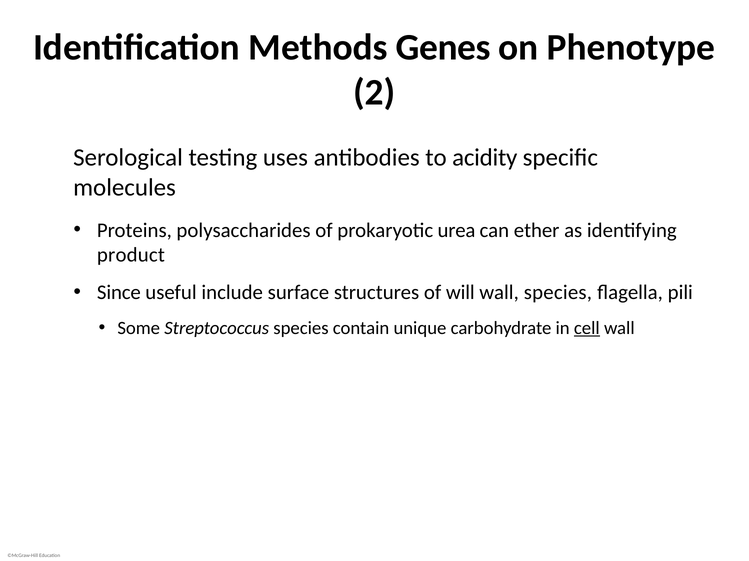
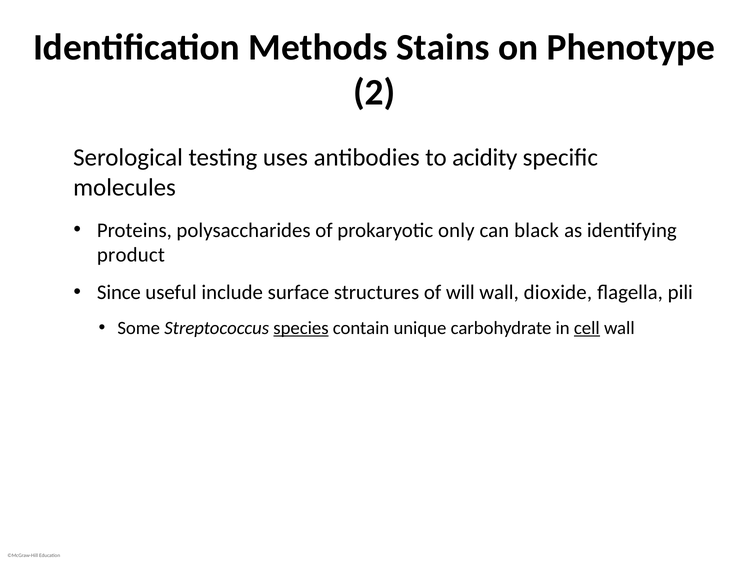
Genes: Genes -> Stains
urea: urea -> only
ether: ether -> black
wall species: species -> dioxide
species at (301, 329) underline: none -> present
